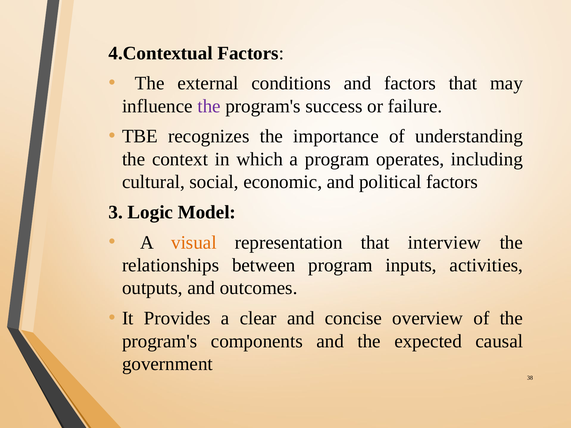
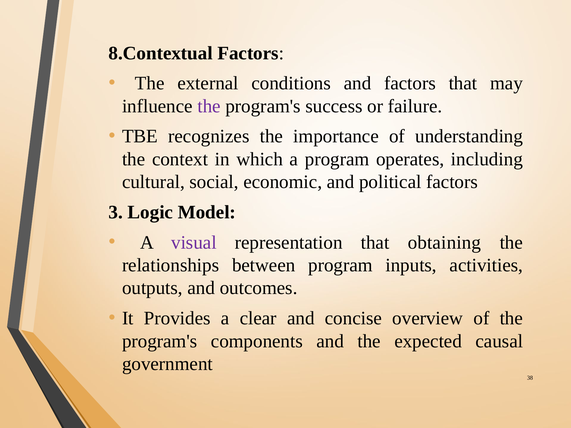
4.Contextual: 4.Contextual -> 8.Contextual
visual colour: orange -> purple
interview: interview -> obtaining
